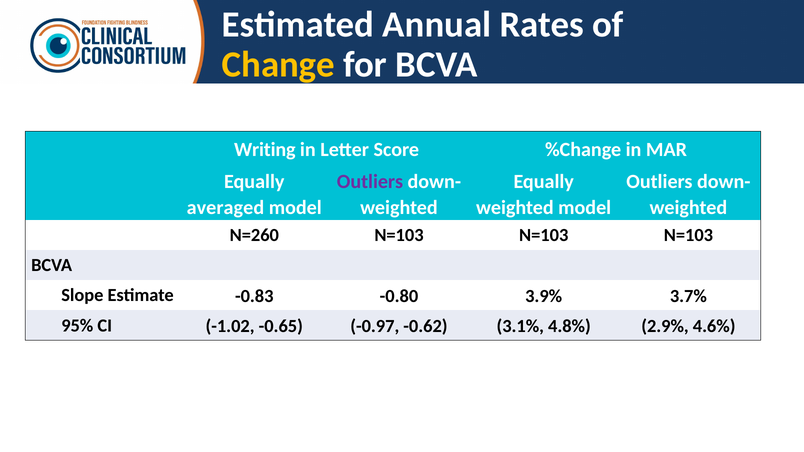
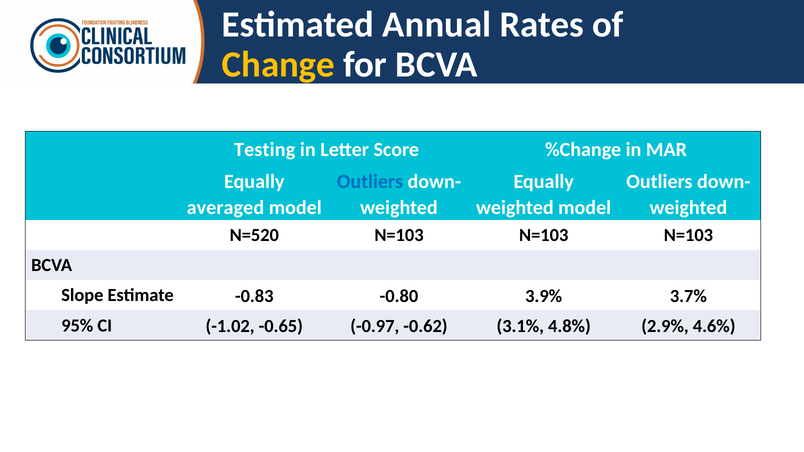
Writing: Writing -> Testing
Outliers at (370, 182) colour: purple -> blue
N=260: N=260 -> N=520
